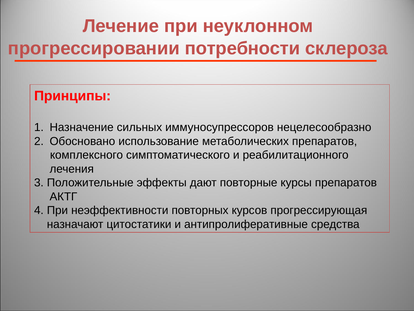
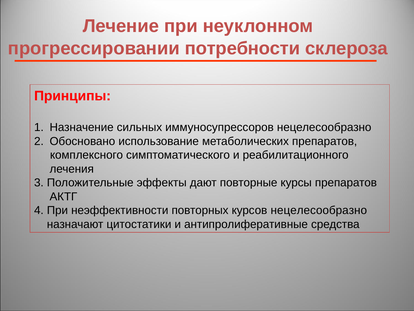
курсов прогрессирующая: прогрессирующая -> нецелесообразно
